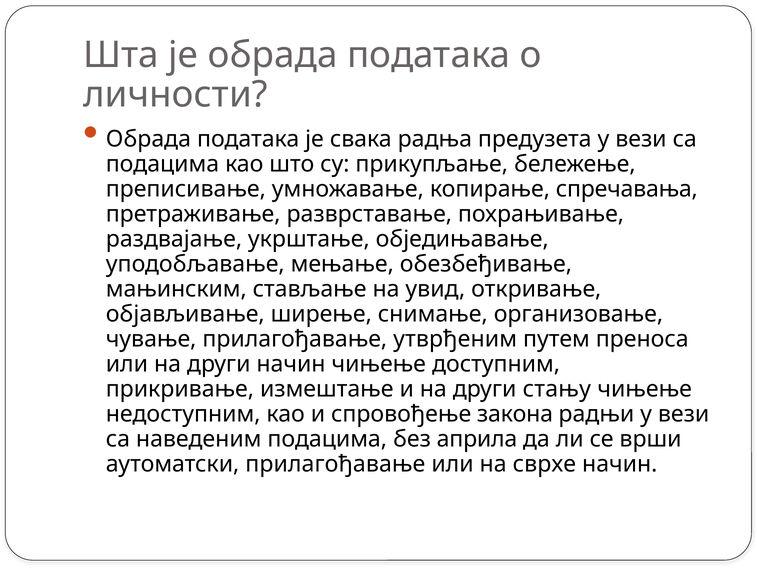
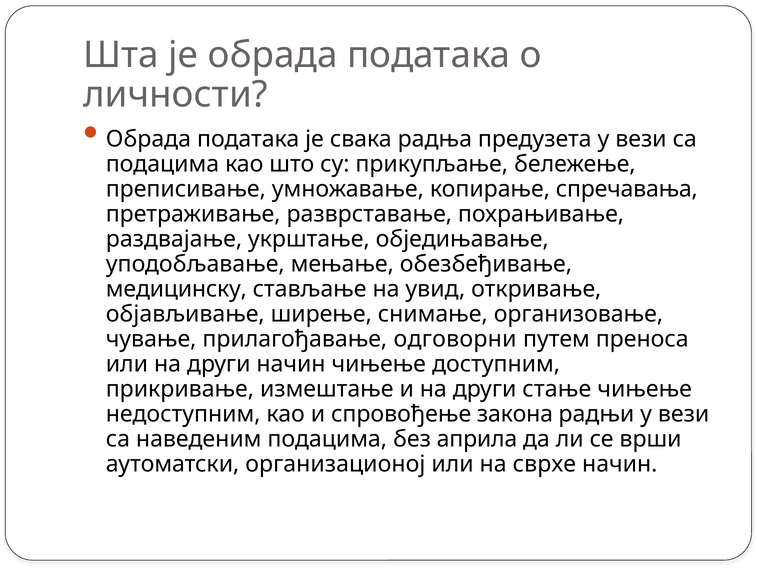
мањинским: мањинским -> медицинску
утврђеним: утврђеним -> одговорни
стању: стању -> стање
аутоматски прилагођавање: прилагођавање -> организационој
